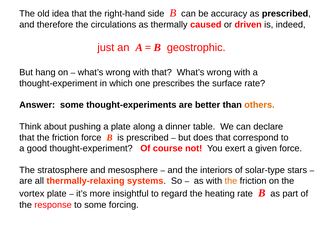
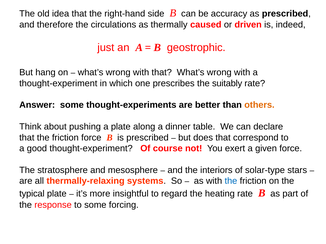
surface: surface -> suitably
the at (231, 181) colour: orange -> blue
vortex: vortex -> typical
